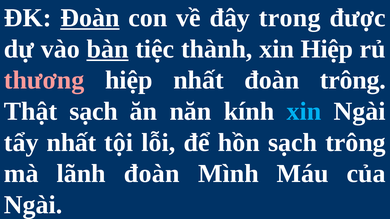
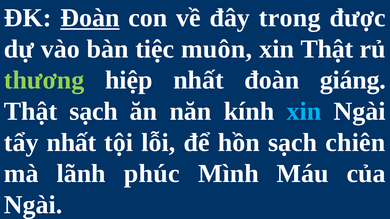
bàn underline: present -> none
thành: thành -> muôn
xin Hiệp: Hiệp -> Thật
thương colour: pink -> light green
đoàn trông: trông -> giáng
sạch trông: trông -> chiên
lãnh đoàn: đoàn -> phúc
